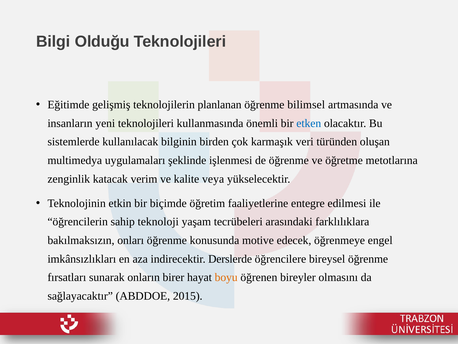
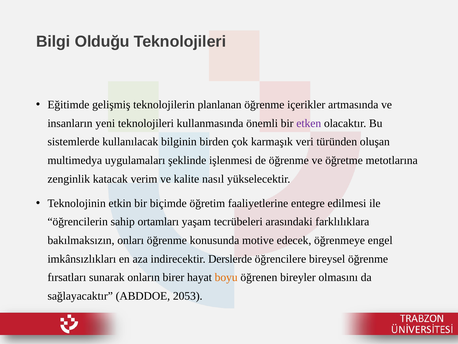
bilimsel: bilimsel -> içerikler
etken colour: blue -> purple
veya: veya -> nasıl
teknoloji: teknoloji -> ortamları
2015: 2015 -> 2053
